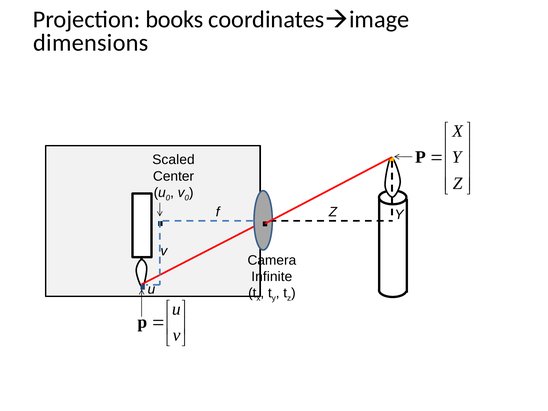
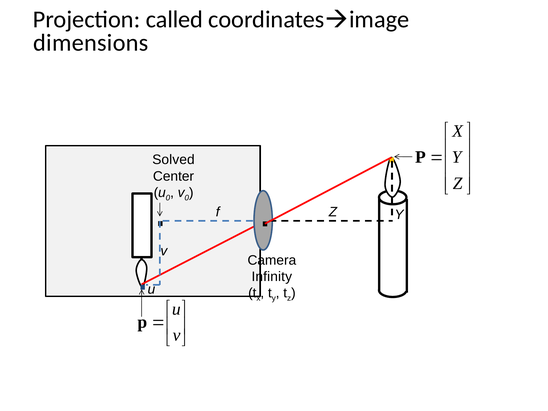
books: books -> called
Scaled: Scaled -> Solved
Infinite: Infinite -> Infinity
